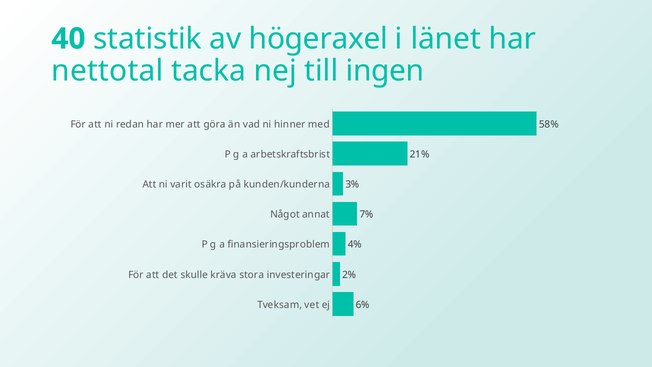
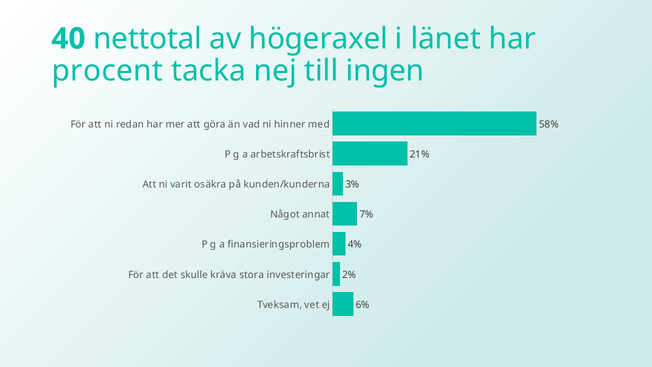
statistik: statistik -> nettotal
nettotal: nettotal -> procent
